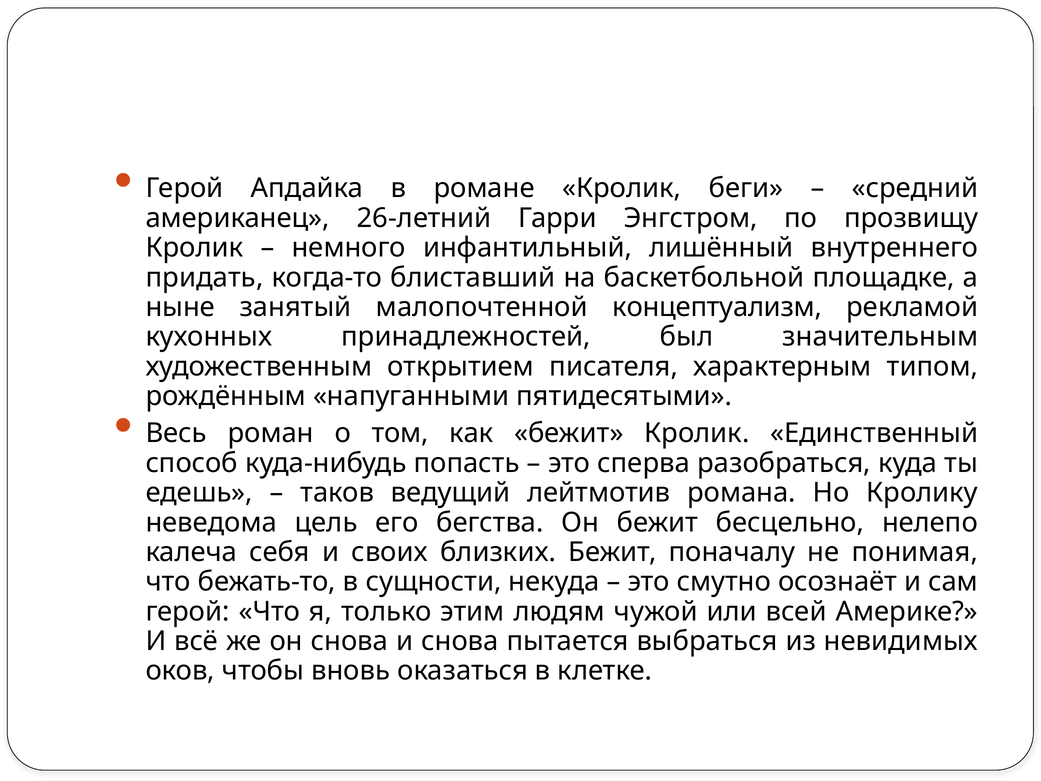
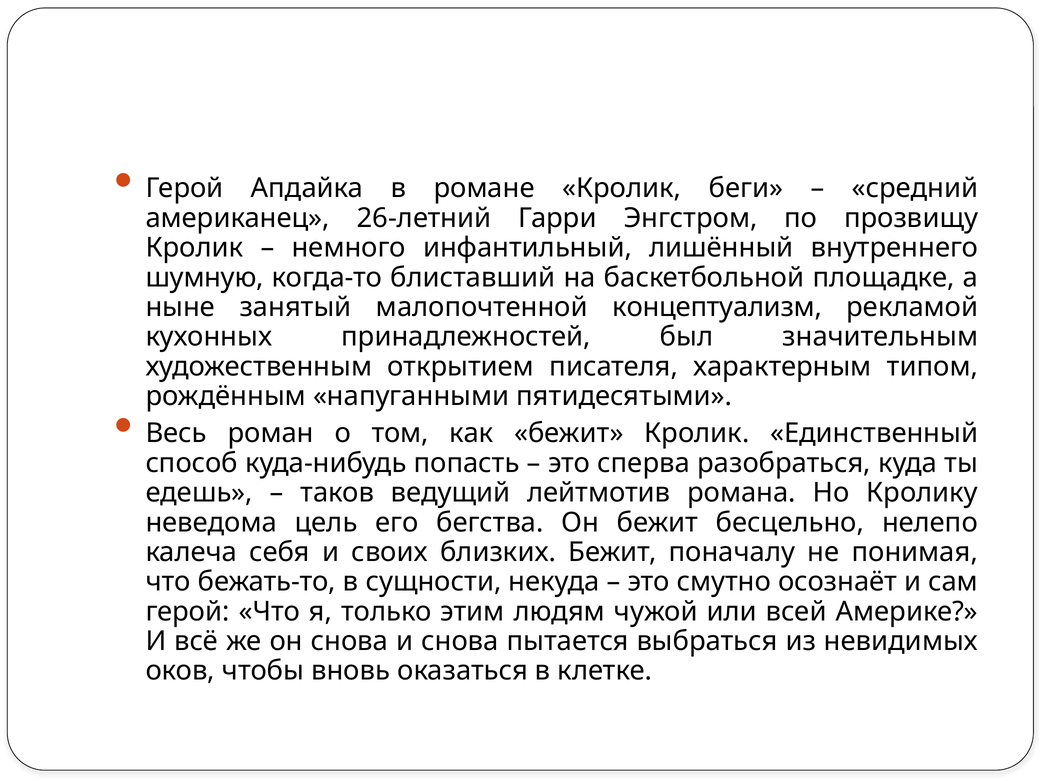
придать: придать -> шумную
